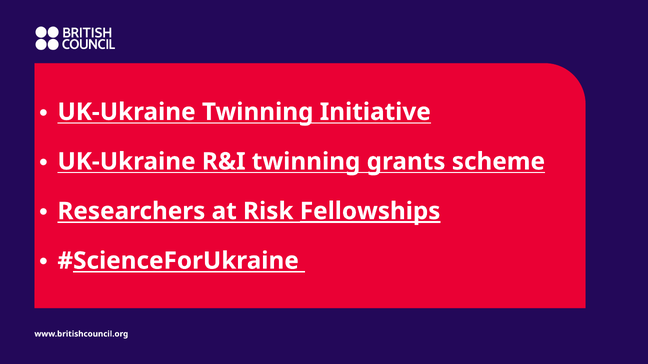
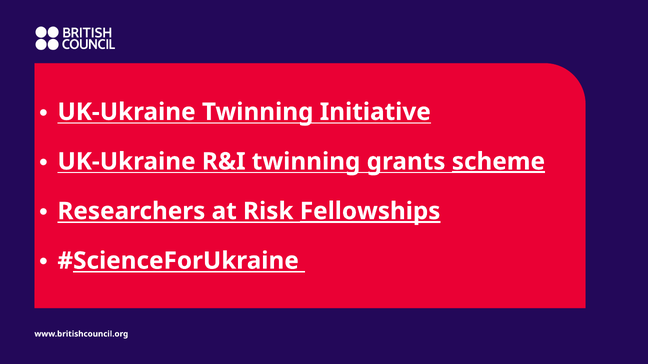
scheme underline: none -> present
